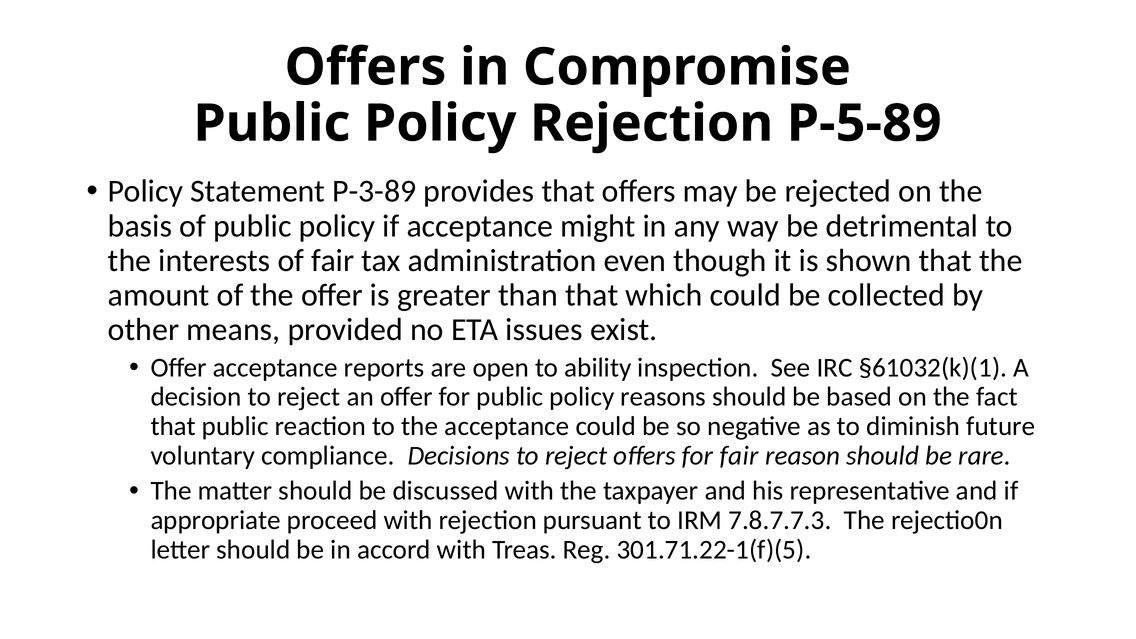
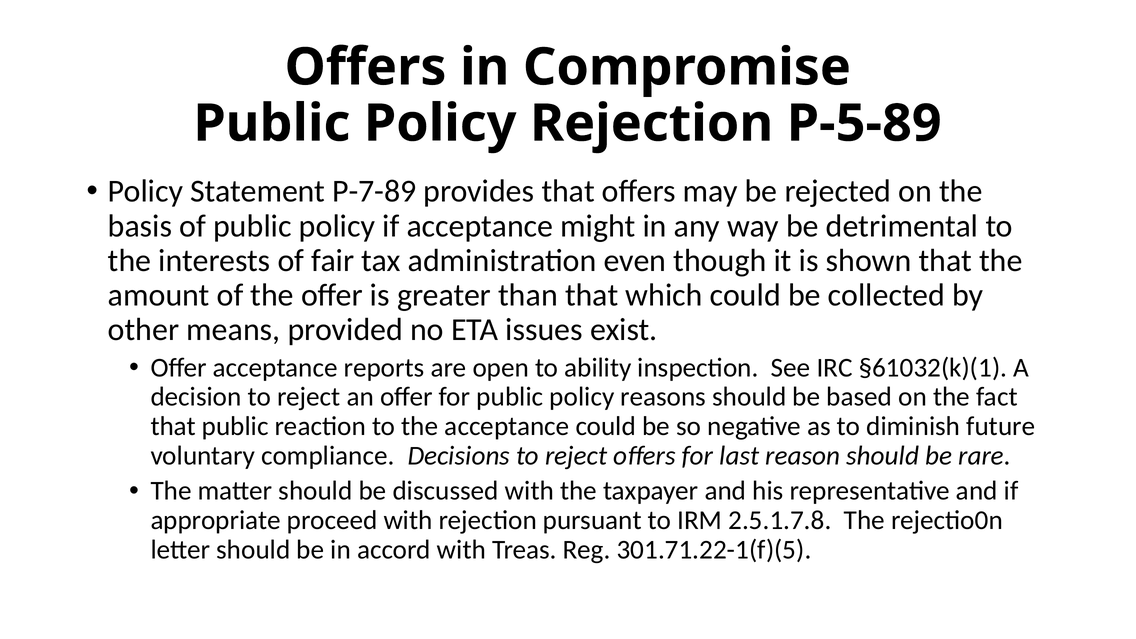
P-3-89: P-3-89 -> P-7-89
for fair: fair -> last
7.8.7.7.3: 7.8.7.7.3 -> 2.5.1.7.8
